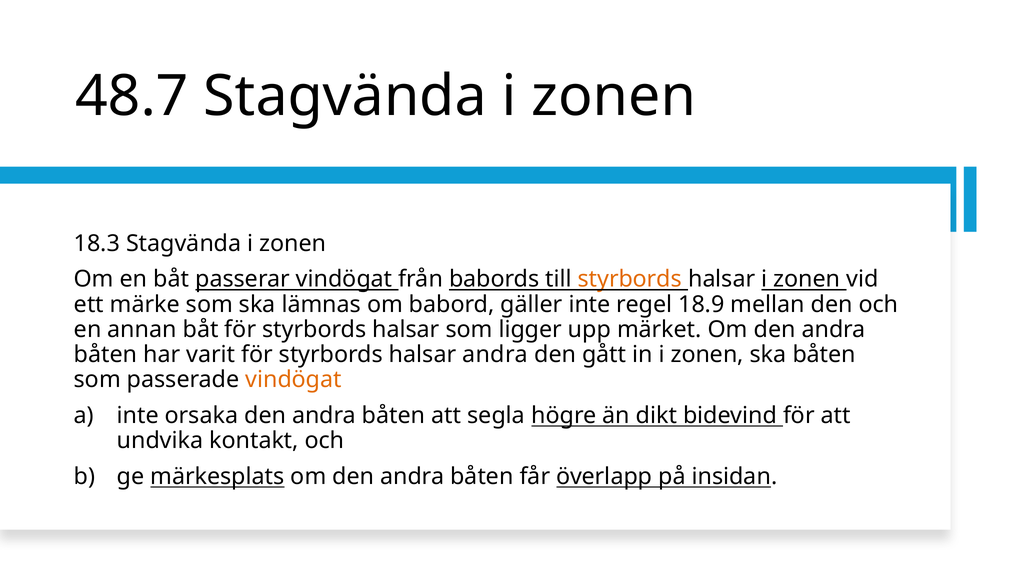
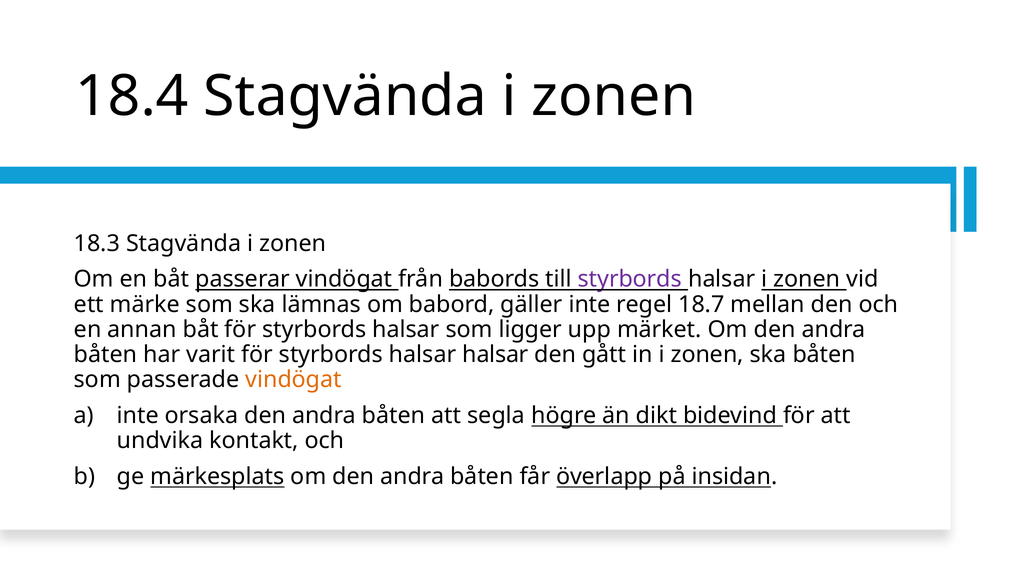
48.7: 48.7 -> 18.4
styrbords at (630, 280) colour: orange -> purple
18.9: 18.9 -> 18.7
halsar andra: andra -> halsar
